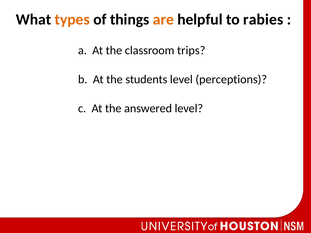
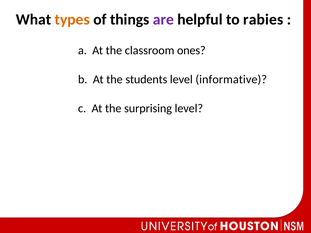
are colour: orange -> purple
trips: trips -> ones
perceptions: perceptions -> informative
answered: answered -> surprising
